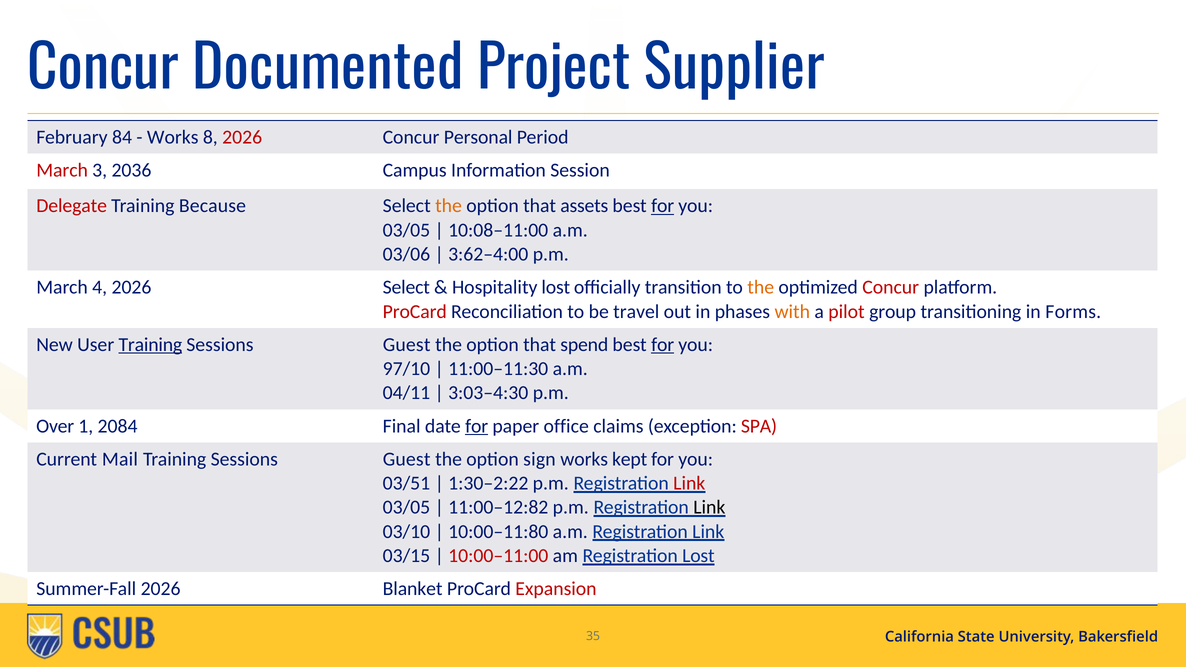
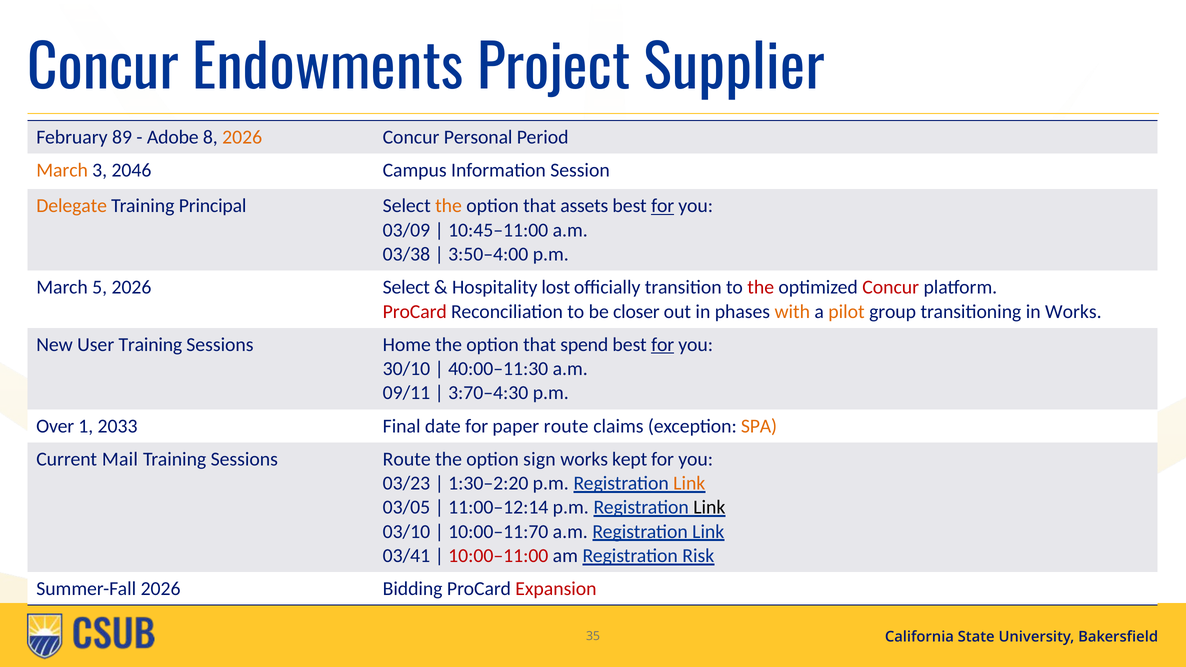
Documented: Documented -> Endowments
84: 84 -> 89
Works at (173, 137): Works -> Adobe
2026 at (242, 137) colour: red -> orange
March at (62, 170) colour: red -> orange
2036: 2036 -> 2046
Delegate colour: red -> orange
Because: Because -> Principal
03/05 at (406, 230): 03/05 -> 03/09
10:08–11:00: 10:08–11:00 -> 10:45–11:00
03/06: 03/06 -> 03/38
3:62–4:00: 3:62–4:00 -> 3:50–4:00
4: 4 -> 5
the at (761, 287) colour: orange -> red
travel: travel -> closer
pilot colour: red -> orange
in Forms: Forms -> Works
Training at (150, 345) underline: present -> none
Guest at (407, 345): Guest -> Home
97/10: 97/10 -> 30/10
11:00–11:30: 11:00–11:30 -> 40:00–11:30
04/11: 04/11 -> 09/11
3:03–4:30: 3:03–4:30 -> 3:70–4:30
2084: 2084 -> 2033
for at (477, 426) underline: present -> none
paper office: office -> route
SPA colour: red -> orange
Guest at (407, 459): Guest -> Route
03/51: 03/51 -> 03/23
1:30–2:22: 1:30–2:22 -> 1:30–2:20
Link at (689, 483) colour: red -> orange
11:00–12:82: 11:00–12:82 -> 11:00–12:14
10:00–11:80: 10:00–11:80 -> 10:00–11:70
03/15: 03/15 -> 03/41
Registration Lost: Lost -> Risk
Blanket: Blanket -> Bidding
